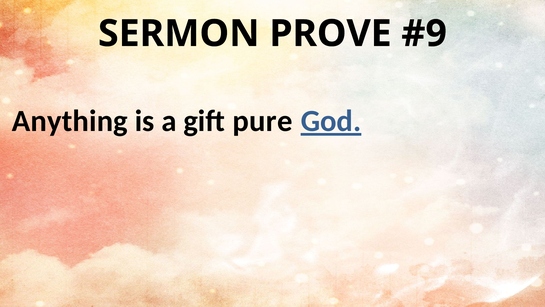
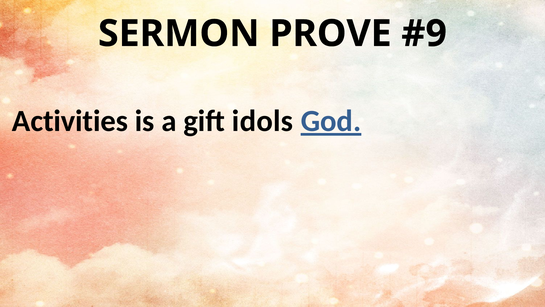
Anything: Anything -> Activities
pure: pure -> idols
